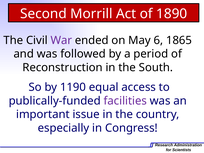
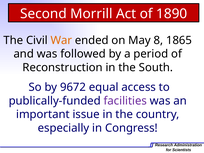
War colour: purple -> orange
6: 6 -> 8
1190: 1190 -> 9672
